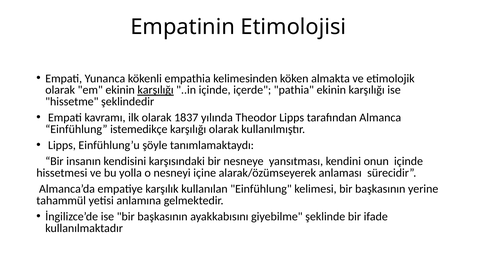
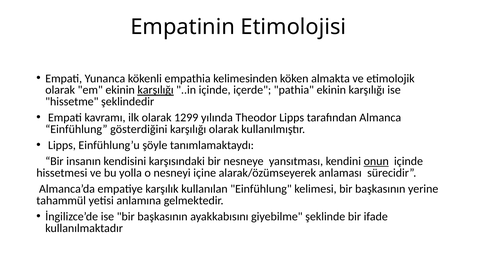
1837: 1837 -> 1299
istemedikçe: istemedikçe -> gösterdiğini
onun underline: none -> present
